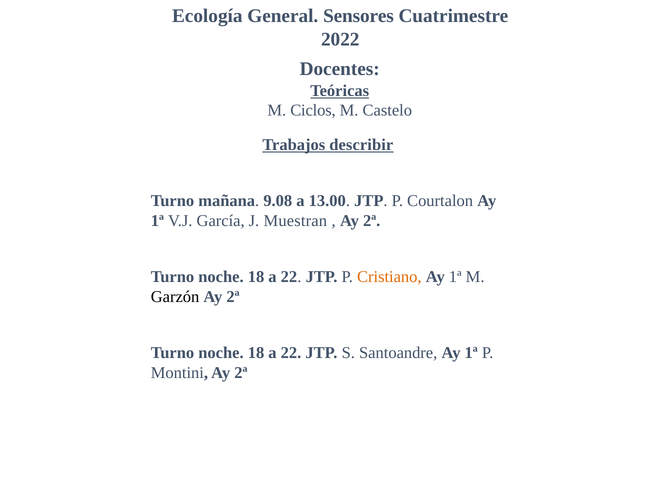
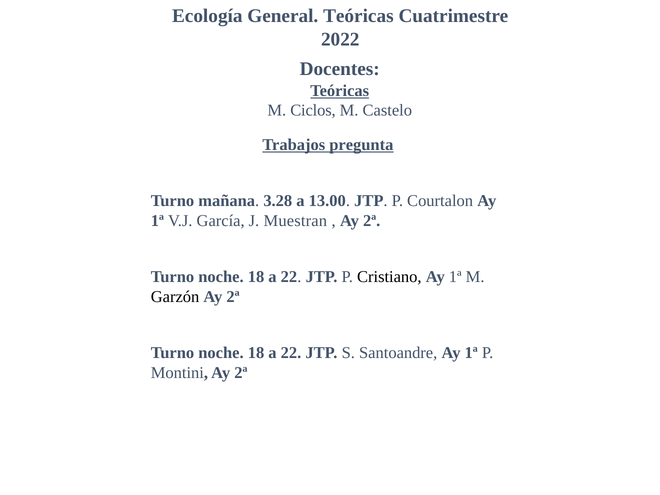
General Sensores: Sensores -> Teóricas
describir: describir -> pregunta
9.08: 9.08 -> 3.28
Cristiano colour: orange -> black
